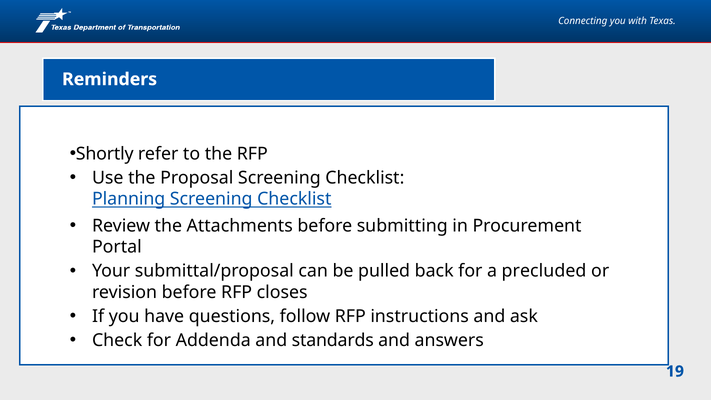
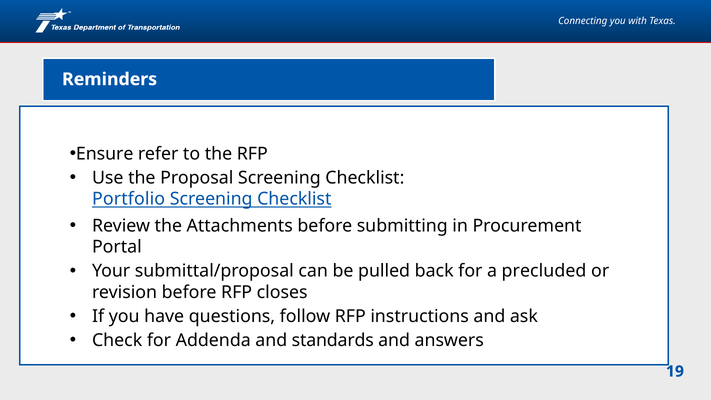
Shortly: Shortly -> Ensure
Planning: Planning -> Portfolio
